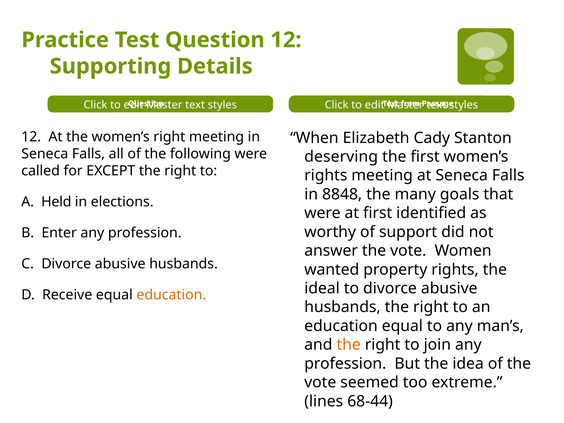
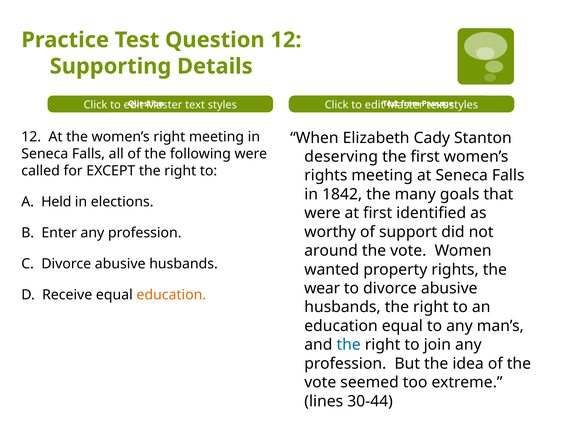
8848: 8848 -> 1842
answer: answer -> around
ideal: ideal -> wear
the at (349, 345) colour: orange -> blue
68-44: 68-44 -> 30-44
